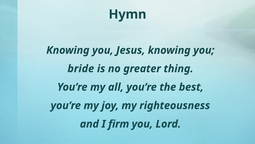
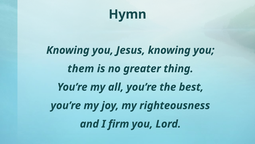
bride: bride -> them
